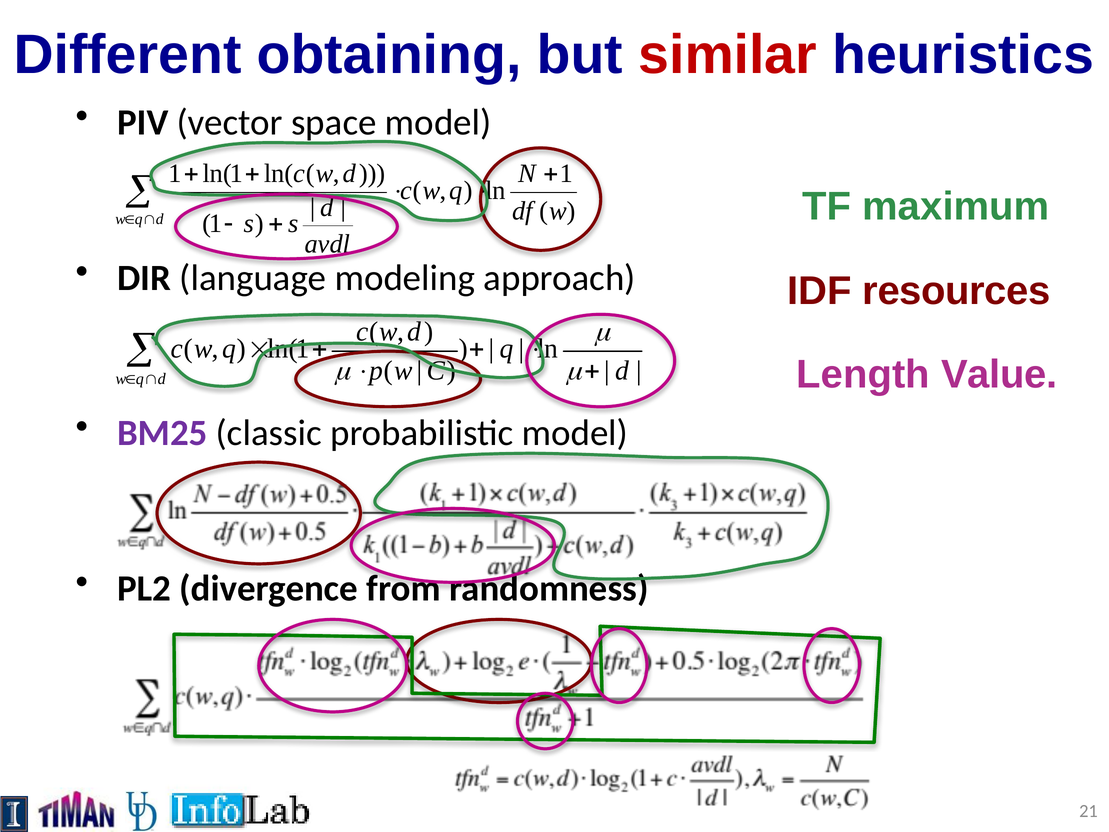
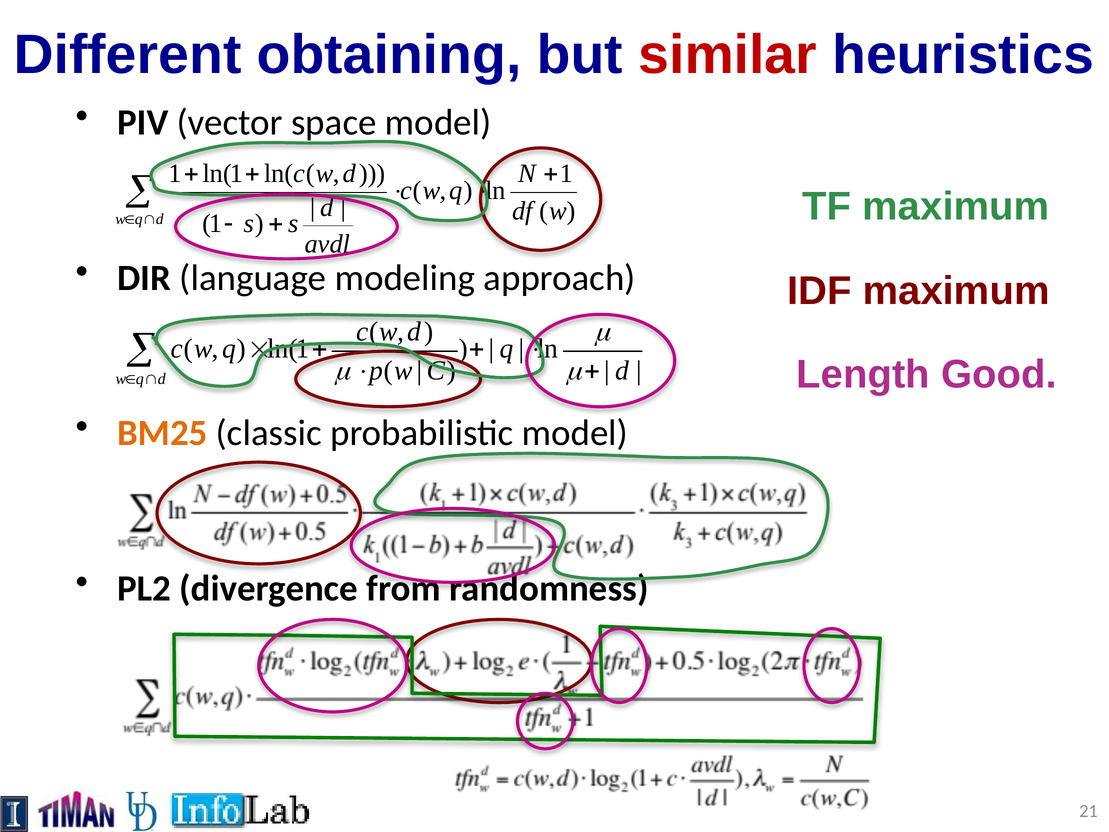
IDF resources: resources -> maximum
Value: Value -> Good
BM25 colour: purple -> orange
